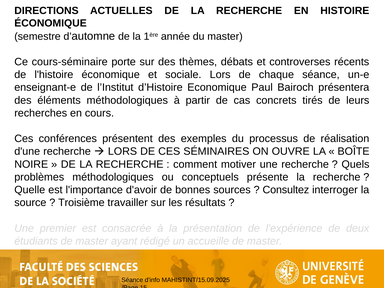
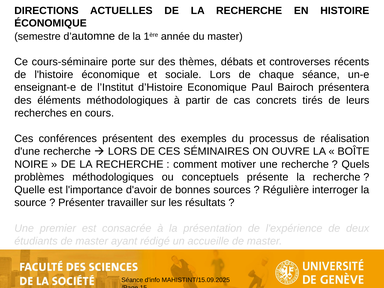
Consultez: Consultez -> Régulière
Troisième: Troisième -> Présenter
